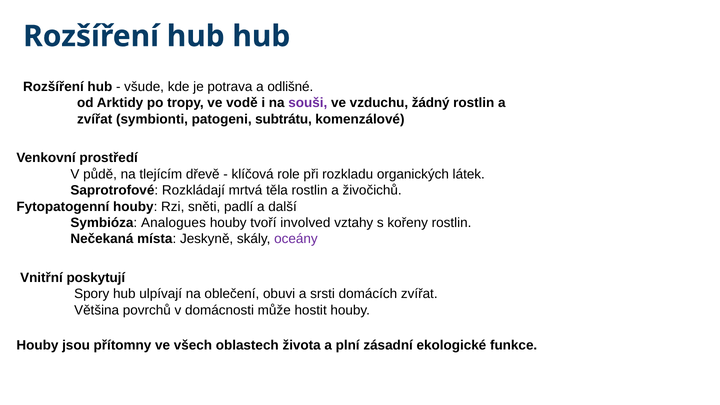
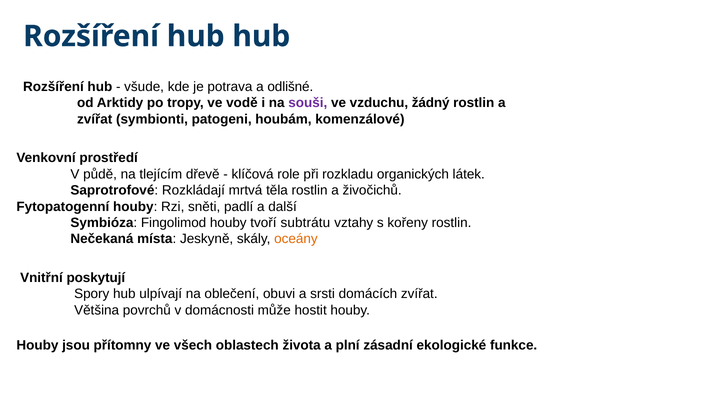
subtrátu: subtrátu -> houbám
Analogues: Analogues -> Fingolimod
involved: involved -> subtrátu
oceány colour: purple -> orange
